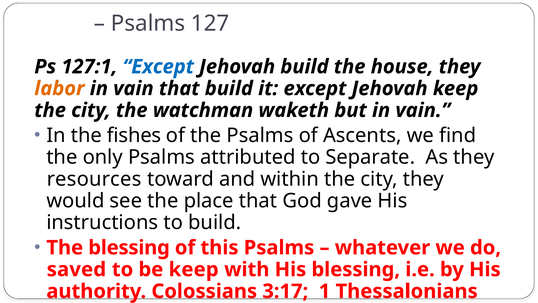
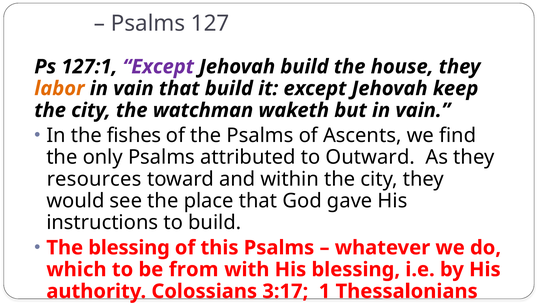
Except at (158, 67) colour: blue -> purple
Separate: Separate -> Outward
saved: saved -> which
be keep: keep -> from
